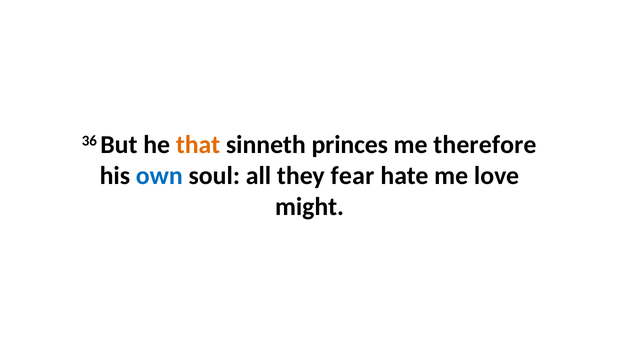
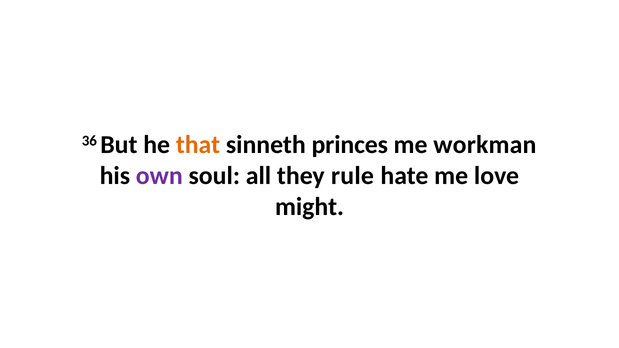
therefore: therefore -> workman
own colour: blue -> purple
fear: fear -> rule
